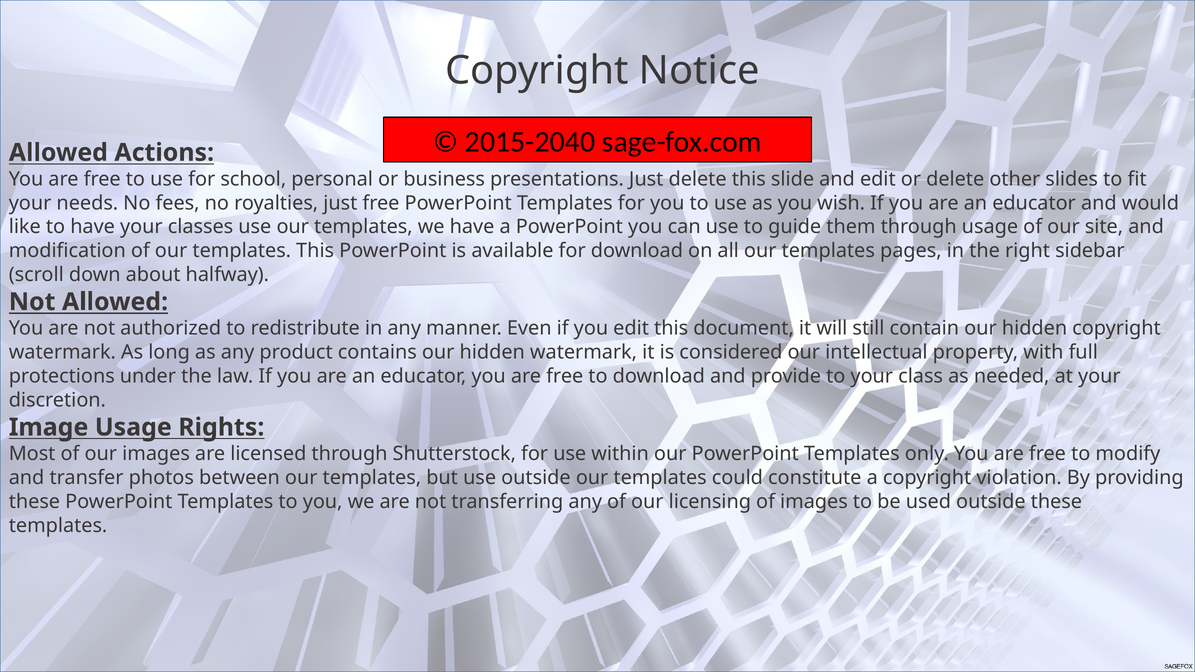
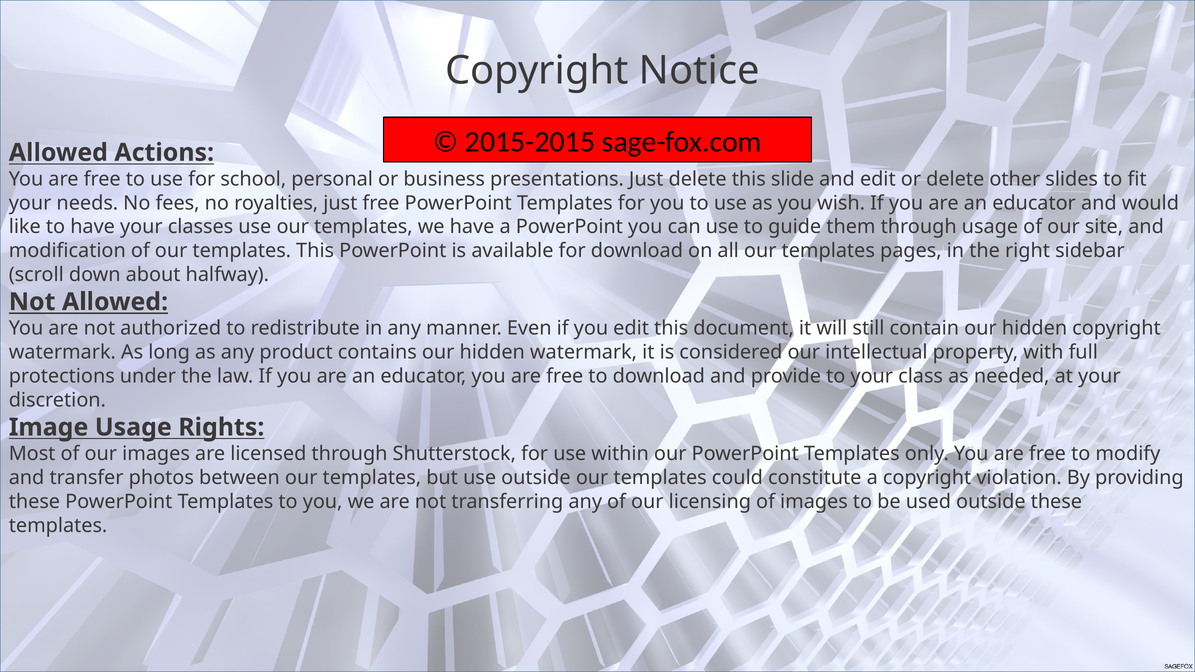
2015-2040: 2015-2040 -> 2015-2015
